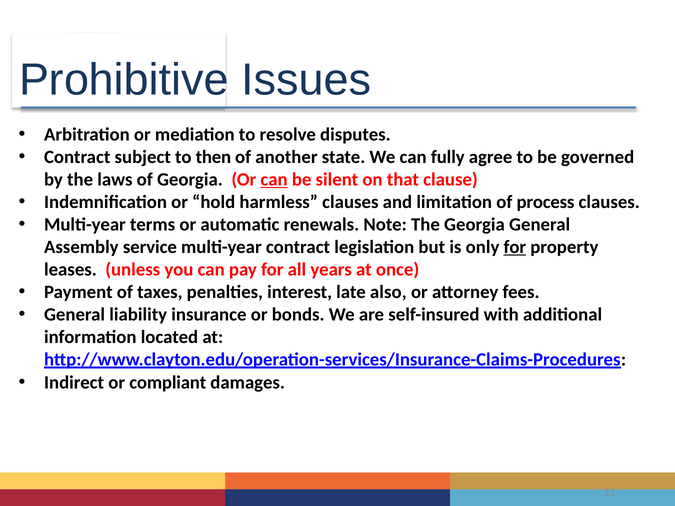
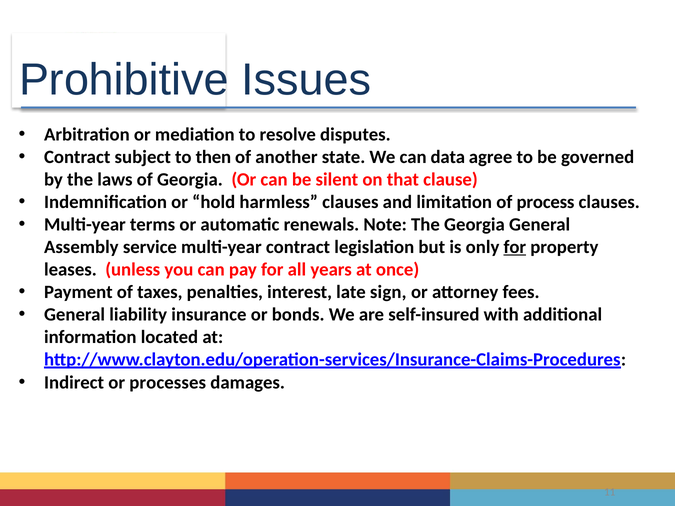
fully: fully -> data
can at (274, 180) underline: present -> none
also: also -> sign
compliant: compliant -> processes
